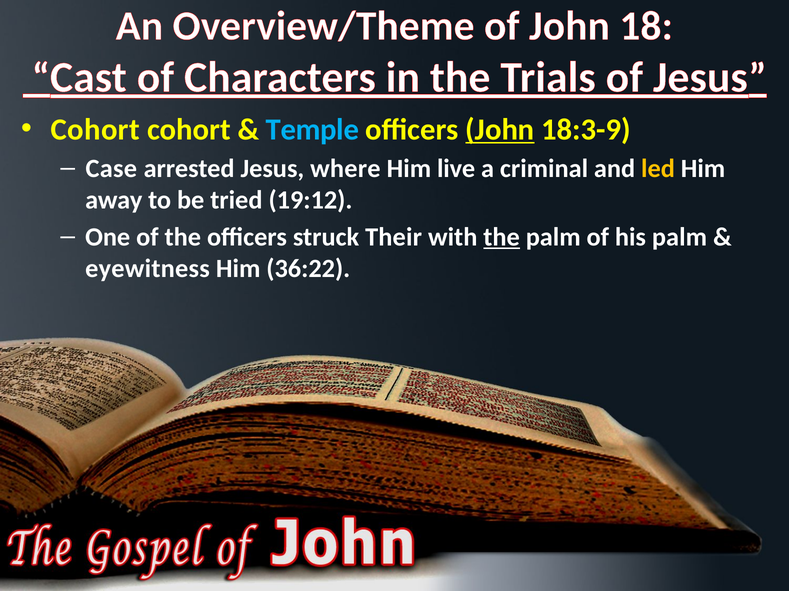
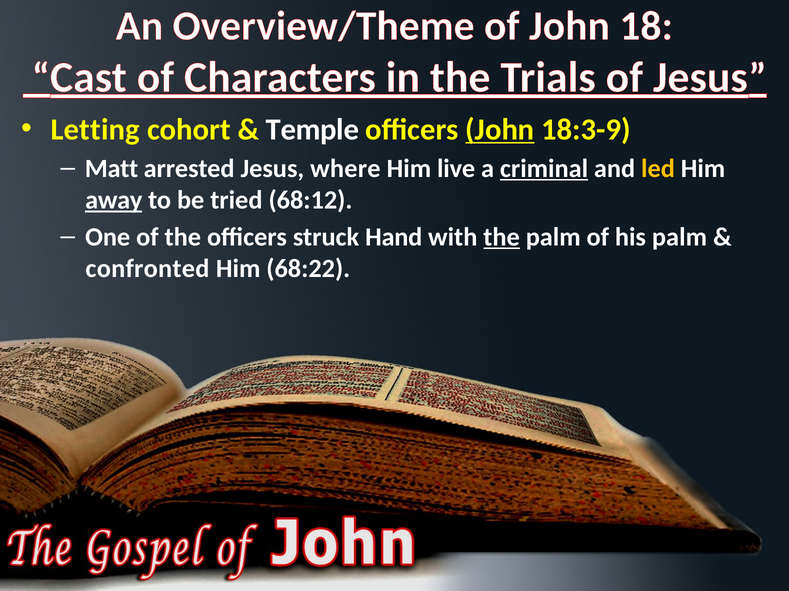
Cohort at (95, 130): Cohort -> Letting
Temple colour: light blue -> white
Case: Case -> Matt
criminal underline: none -> present
away underline: none -> present
19:12: 19:12 -> 68:12
Their: Their -> Hand
eyewitness: eyewitness -> confronted
36:22: 36:22 -> 68:22
